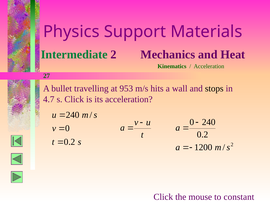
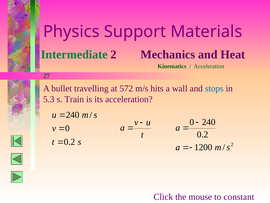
953: 953 -> 572
stops colour: black -> blue
4.7: 4.7 -> 5.3
s Click: Click -> Train
